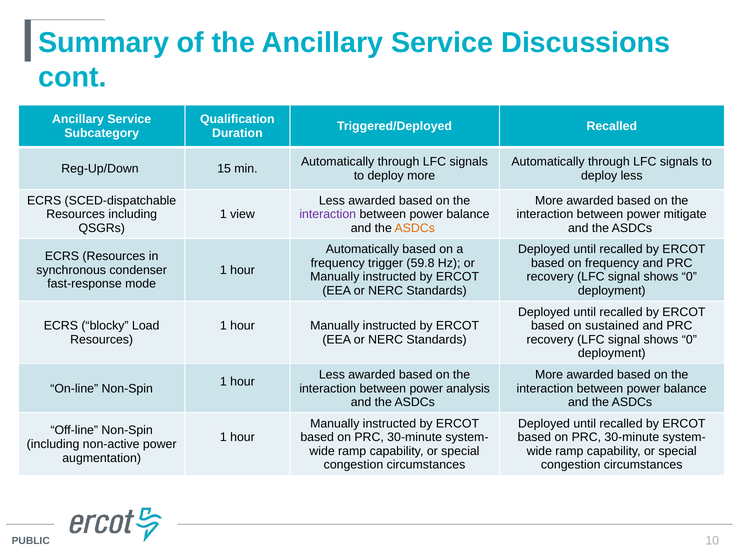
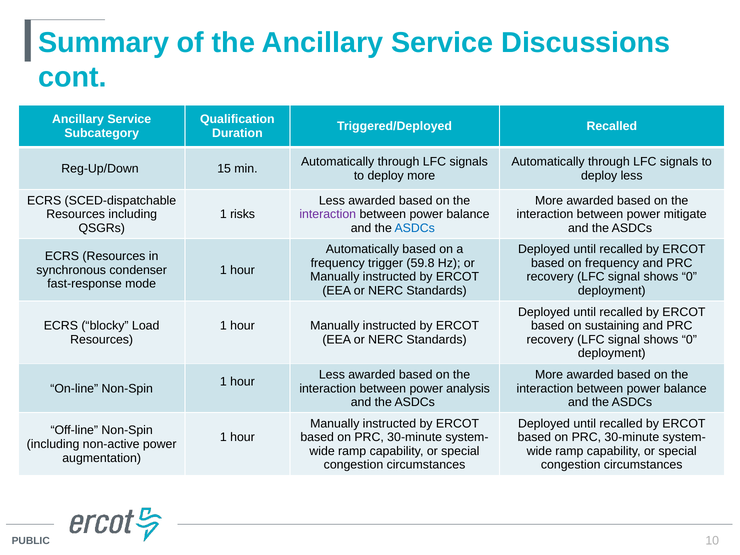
view: view -> risks
ASDCs at (415, 228) colour: orange -> blue
sustained: sustained -> sustaining
